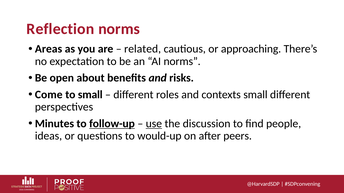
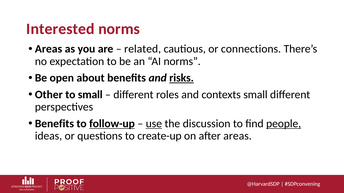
Reflection: Reflection -> Interested
approaching: approaching -> connections
risks underline: none -> present
Come: Come -> Other
Minutes at (54, 124): Minutes -> Benefits
people underline: none -> present
would-up: would-up -> create-up
after peers: peers -> areas
